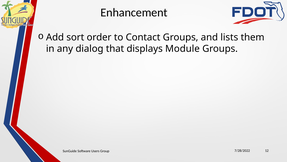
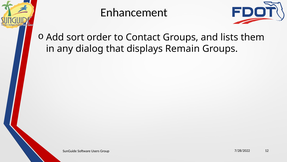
Module: Module -> Remain
